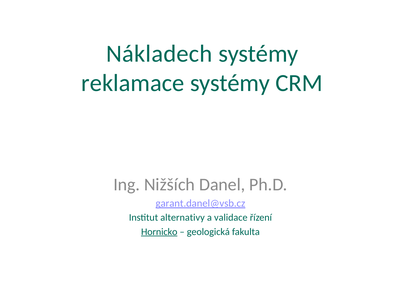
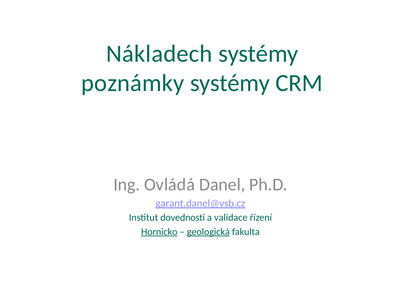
reklamace: reklamace -> poznámky
Nižších: Nižších -> Ovládá
alternativy: alternativy -> dovednosti
geologická underline: none -> present
